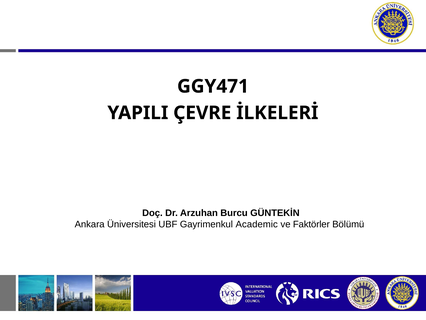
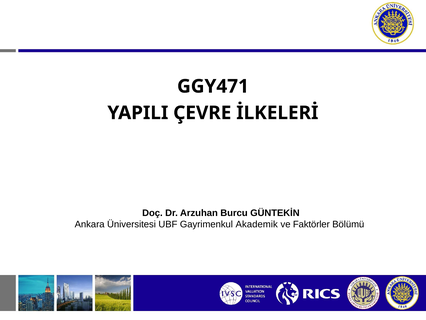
Academic: Academic -> Akademik
